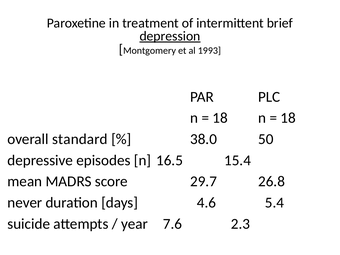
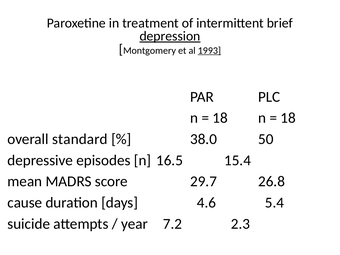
1993 underline: none -> present
never: never -> cause
7.6: 7.6 -> 7.2
